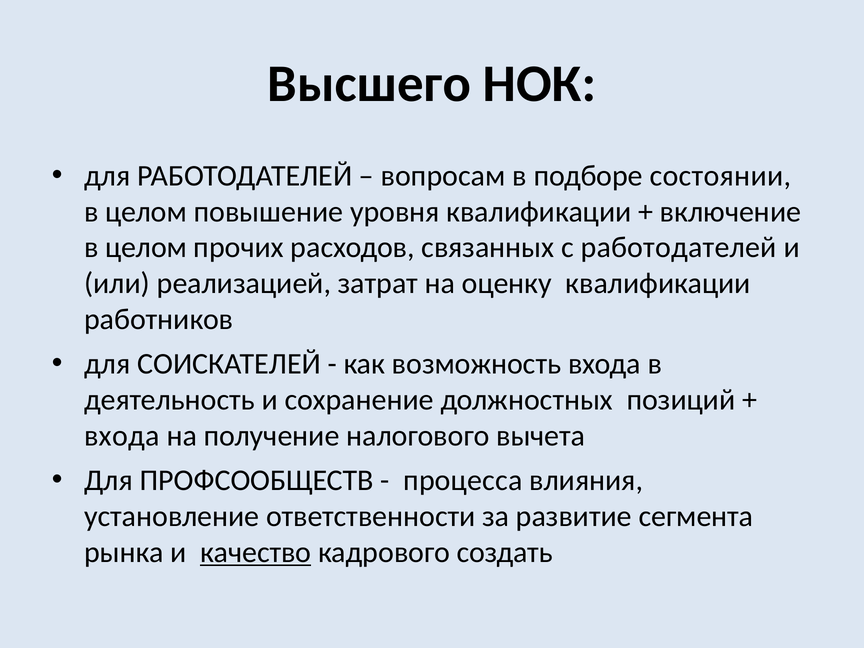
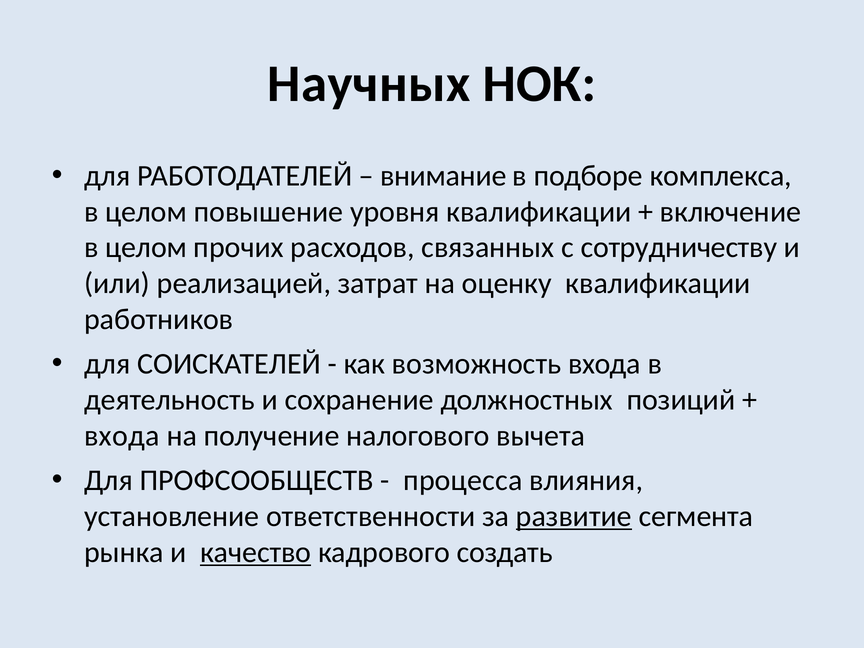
Высшего: Высшего -> Научных
вопросам: вопросам -> внимание
состоянии: состоянии -> комплекса
с работодателей: работодателей -> сотрудничеству
развитие underline: none -> present
